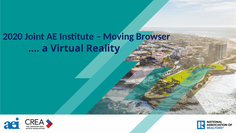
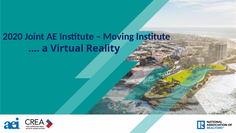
Moving Browser: Browser -> Institute
